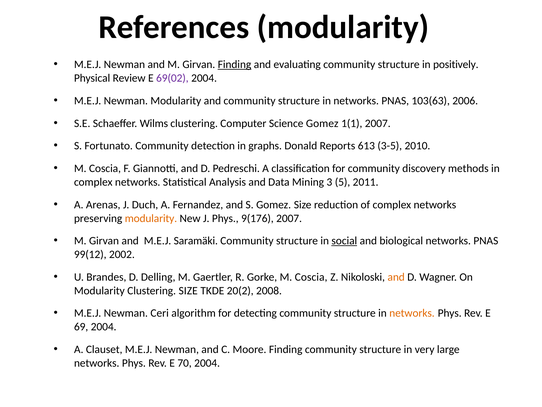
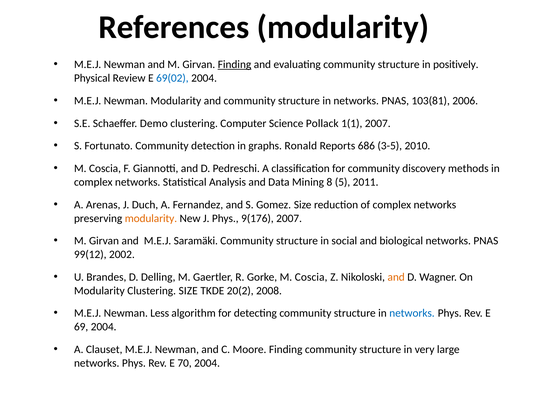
69(02 colour: purple -> blue
103(63: 103(63 -> 103(81
Wilms: Wilms -> Demo
Science Gomez: Gomez -> Pollack
Donald: Donald -> Ronald
613: 613 -> 686
3: 3 -> 8
social underline: present -> none
Ceri: Ceri -> Less
networks at (412, 313) colour: orange -> blue
